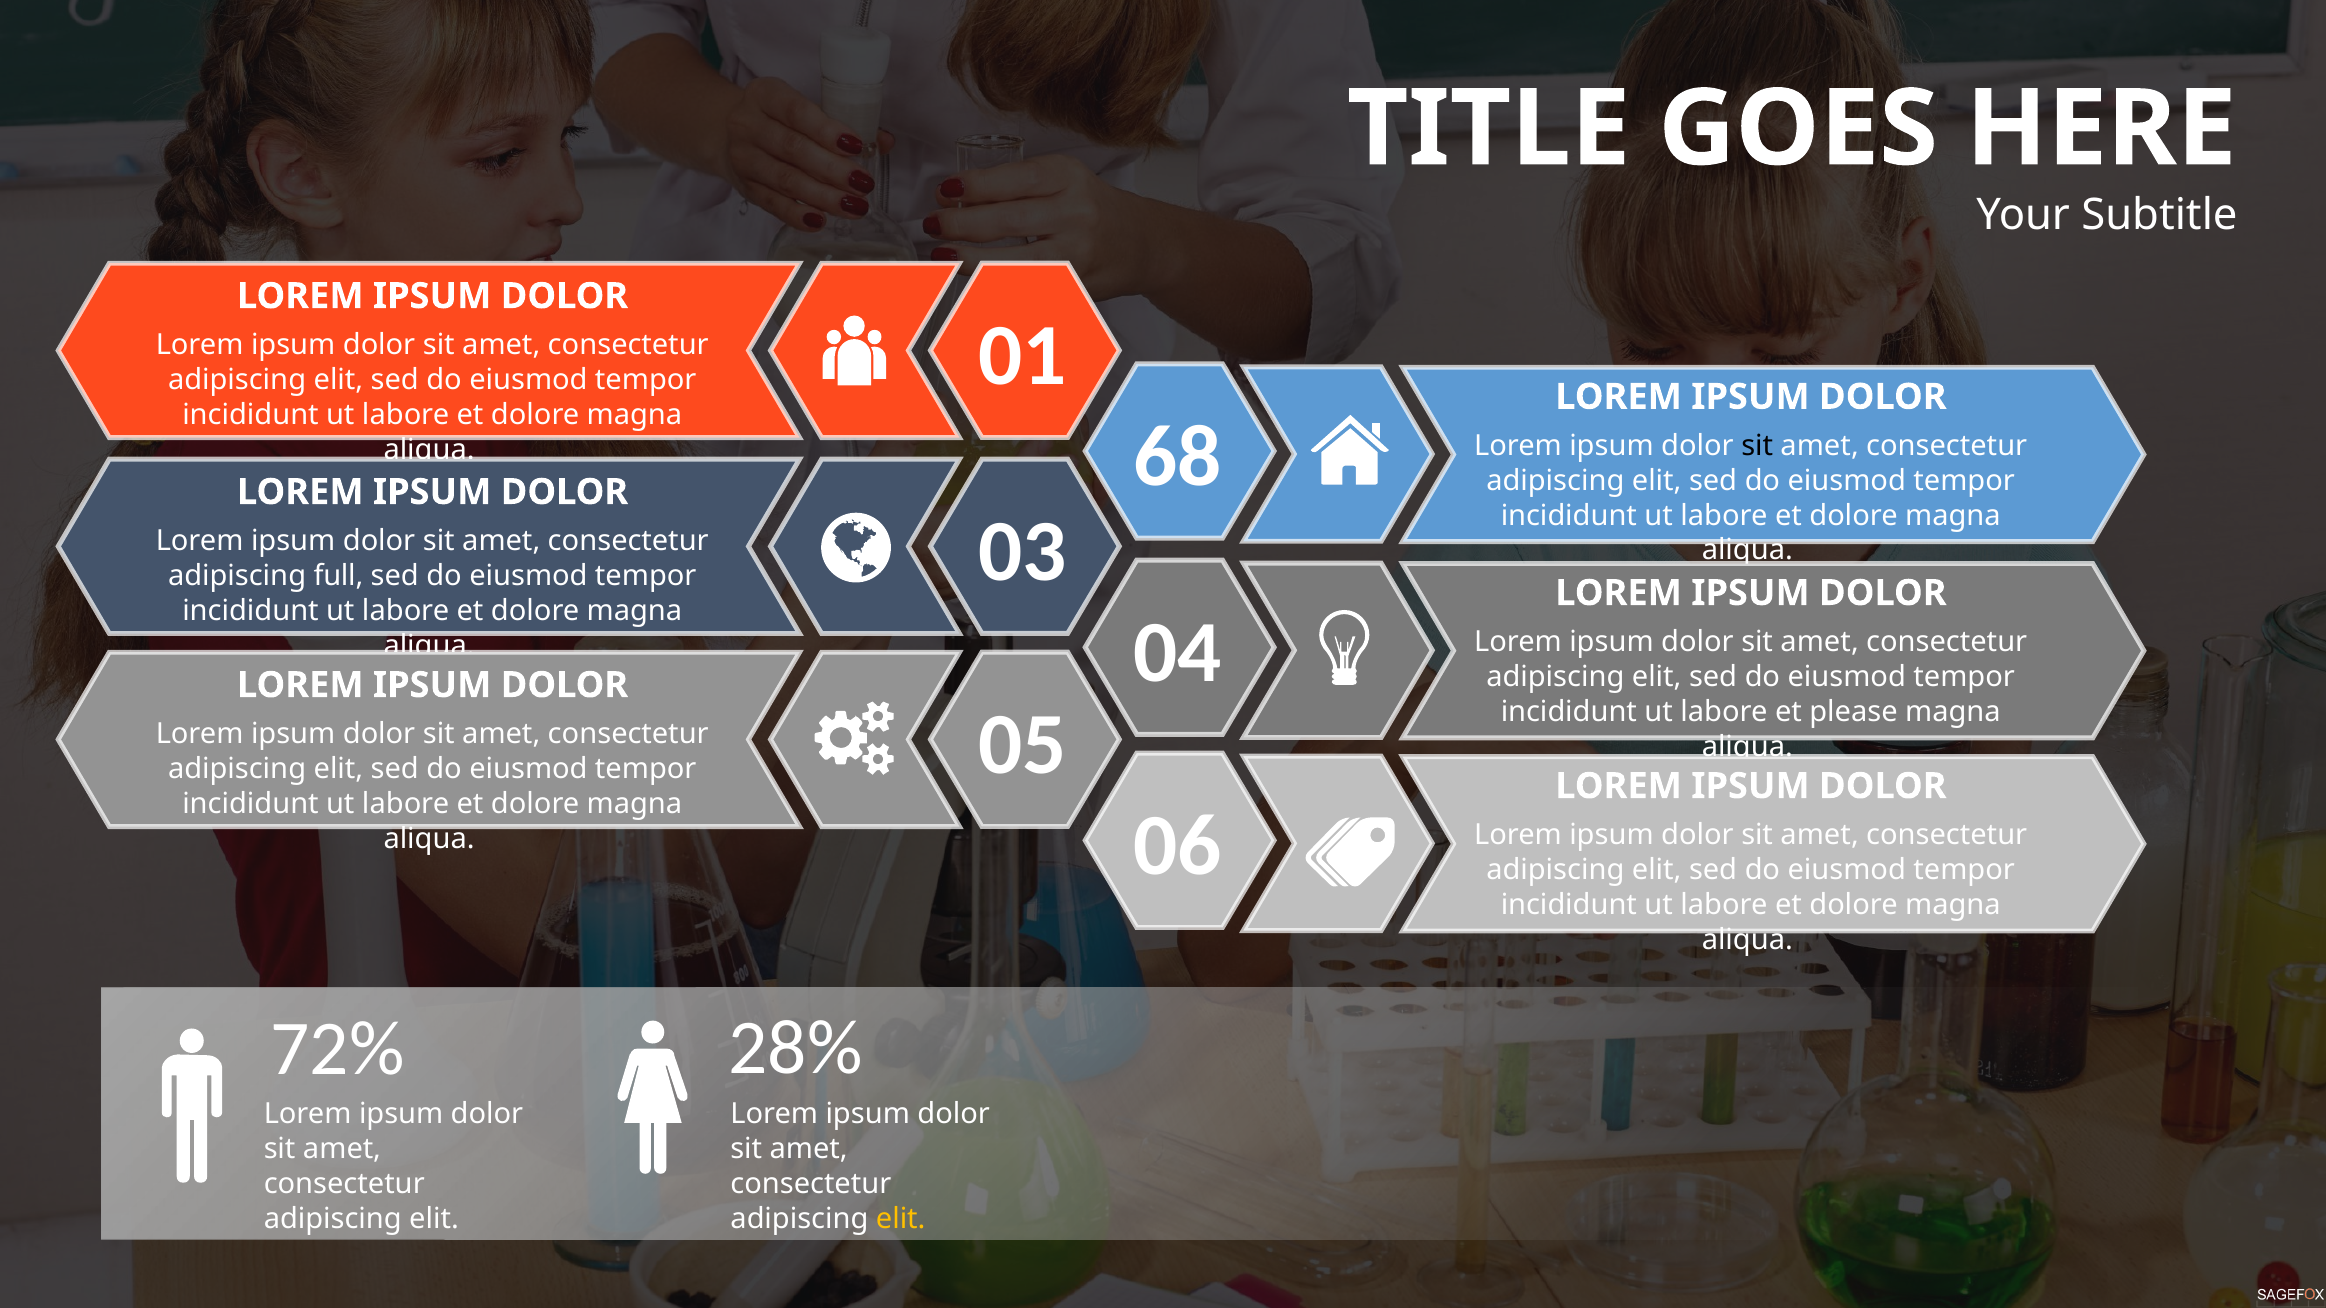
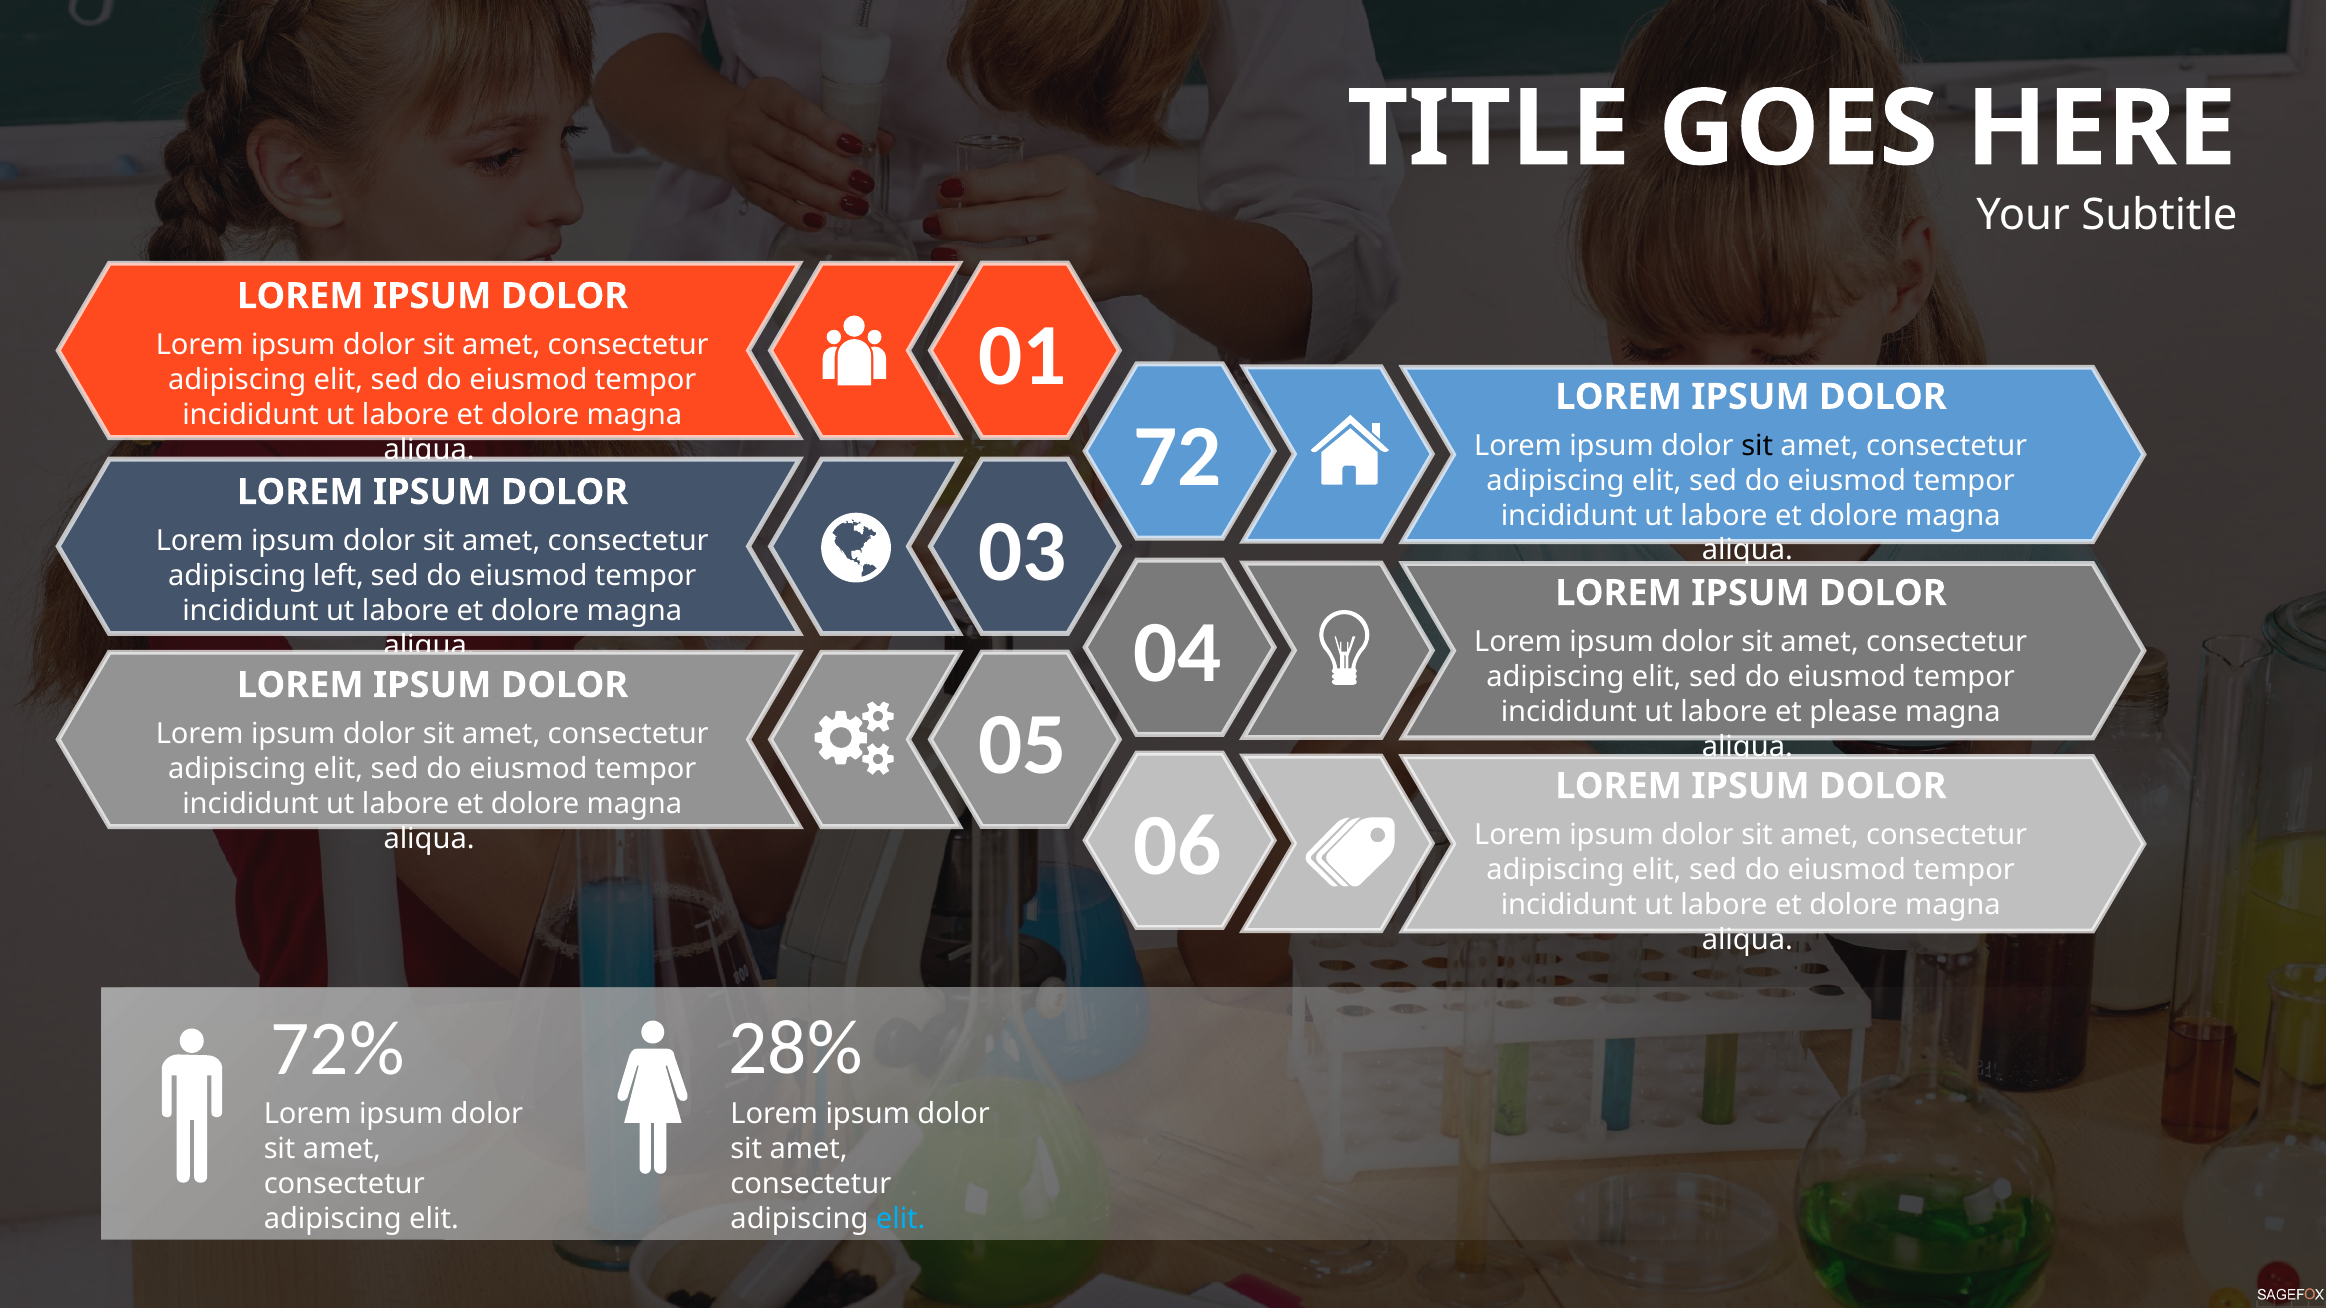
68: 68 -> 72
full: full -> left
elit at (901, 1219) colour: yellow -> light blue
